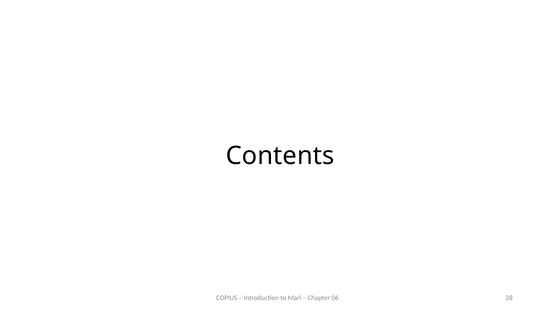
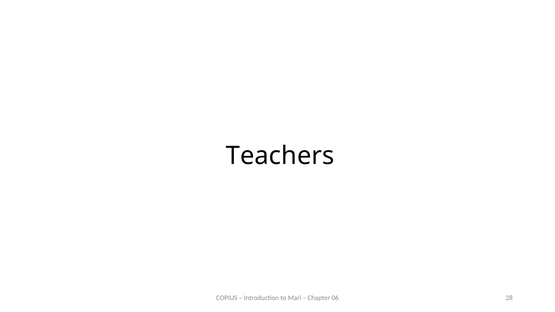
Contents: Contents -> Teachers
